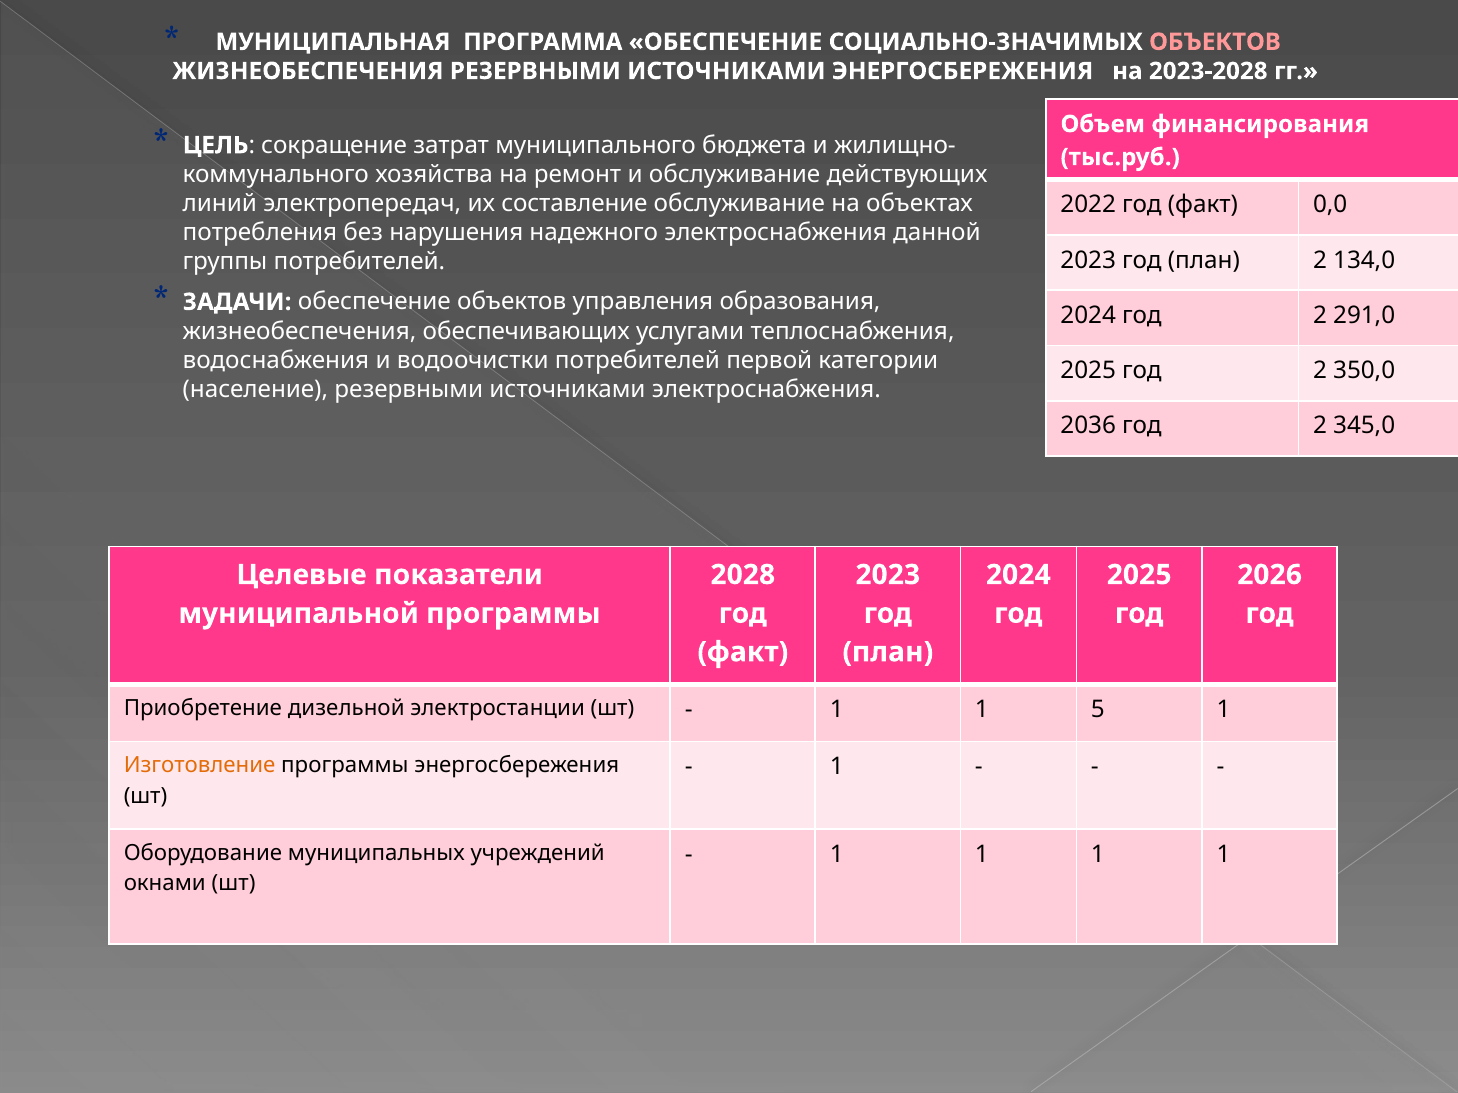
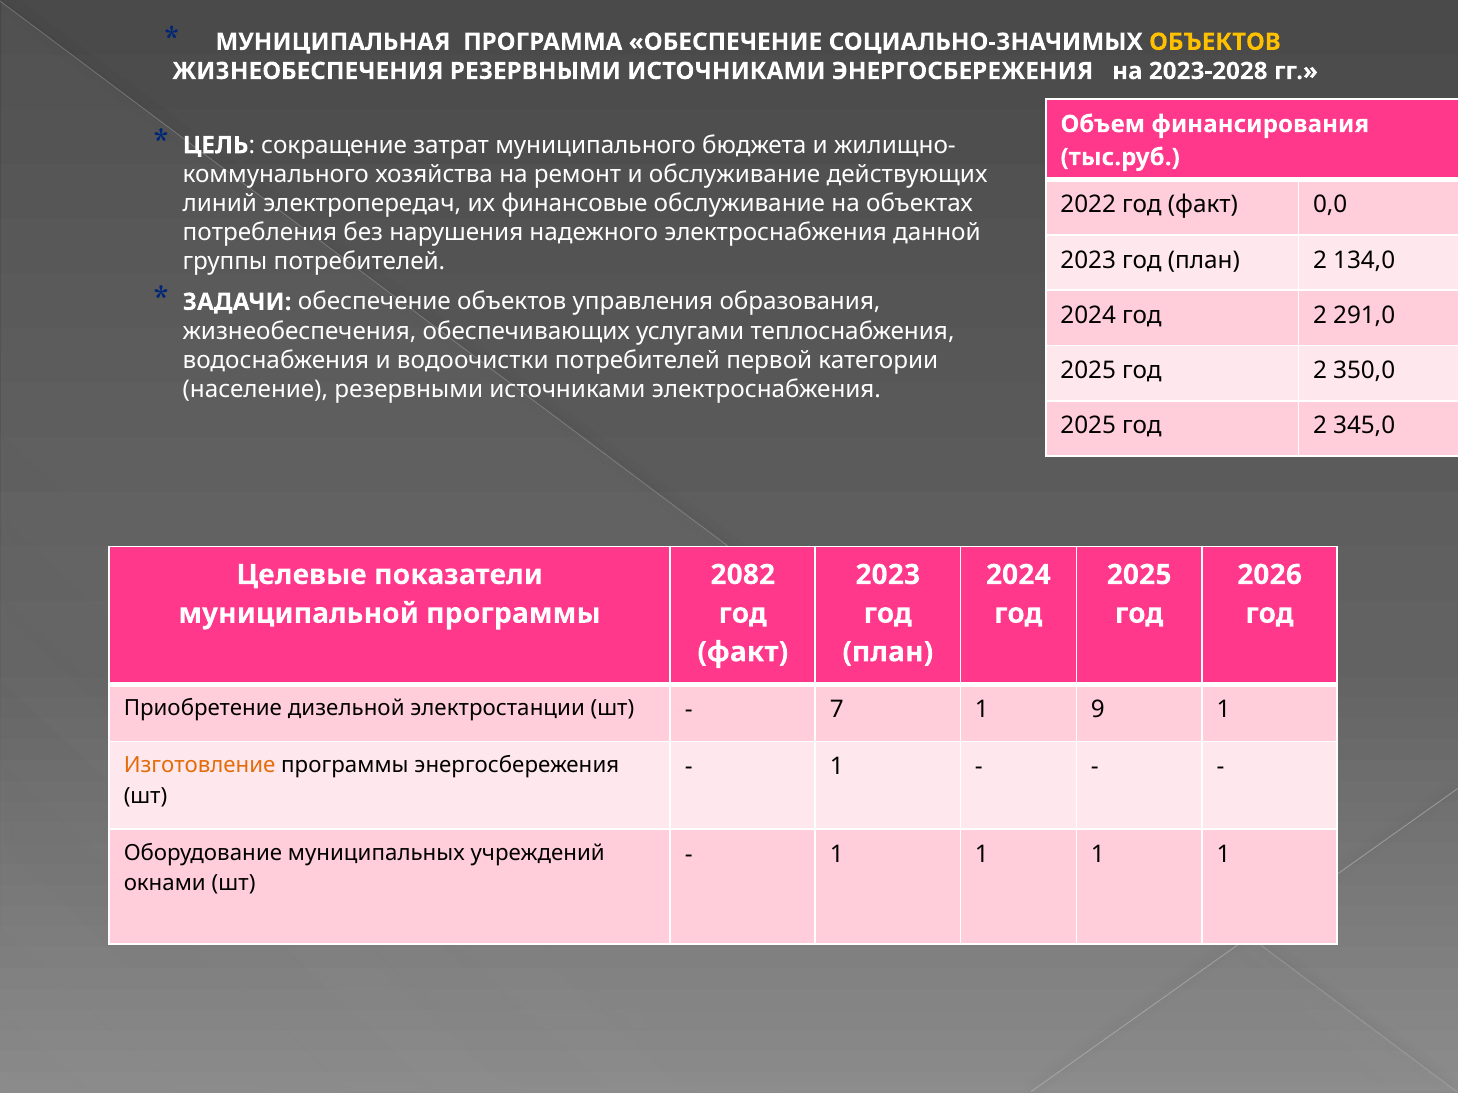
ОБЪЕКТОВ at (1215, 42) colour: pink -> yellow
составление: составление -> финансовые
2036 at (1088, 426): 2036 -> 2025
2028: 2028 -> 2082
1 at (837, 710): 1 -> 7
5: 5 -> 9
